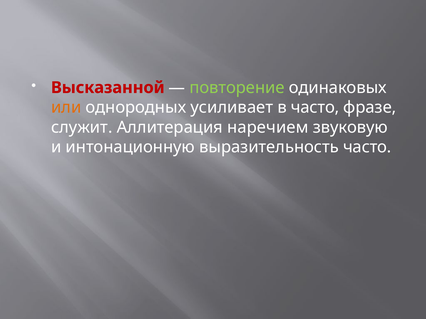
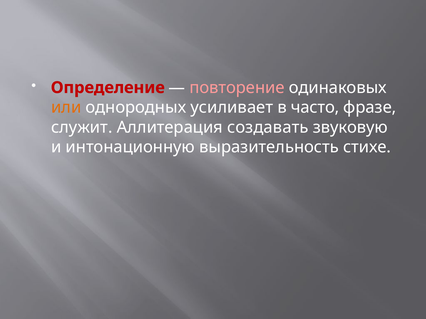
Высказанной: Высказанной -> Определение
повторение colour: light green -> pink
наречием: наречием -> создавать
выразительность часто: часто -> стихе
